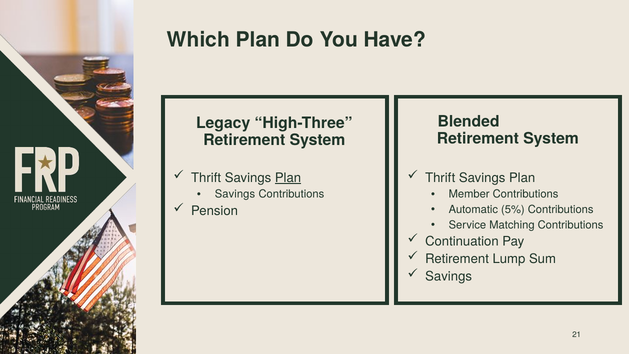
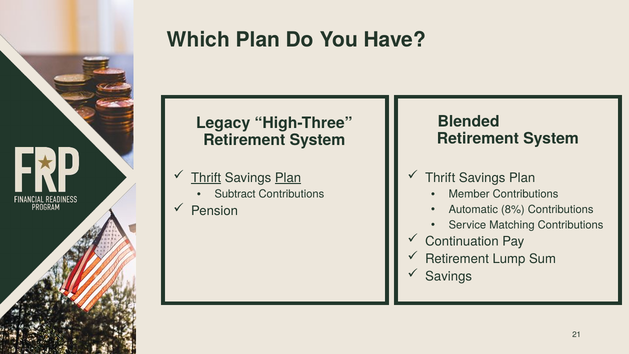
Thrift at (206, 178) underline: none -> present
Savings at (235, 194): Savings -> Subtract
5%: 5% -> 8%
